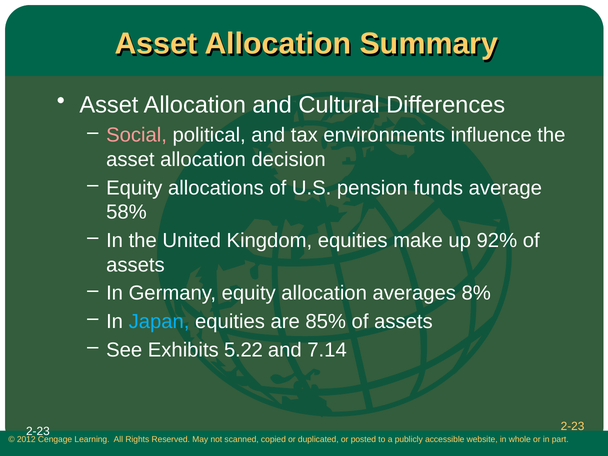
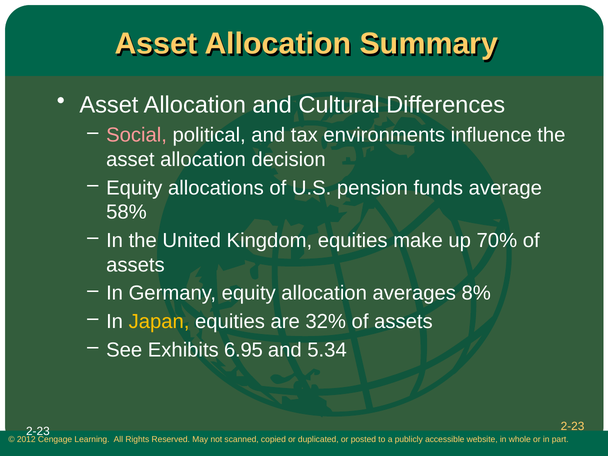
92%: 92% -> 70%
Japan colour: light blue -> yellow
85%: 85% -> 32%
5.22: 5.22 -> 6.95
7.14: 7.14 -> 5.34
